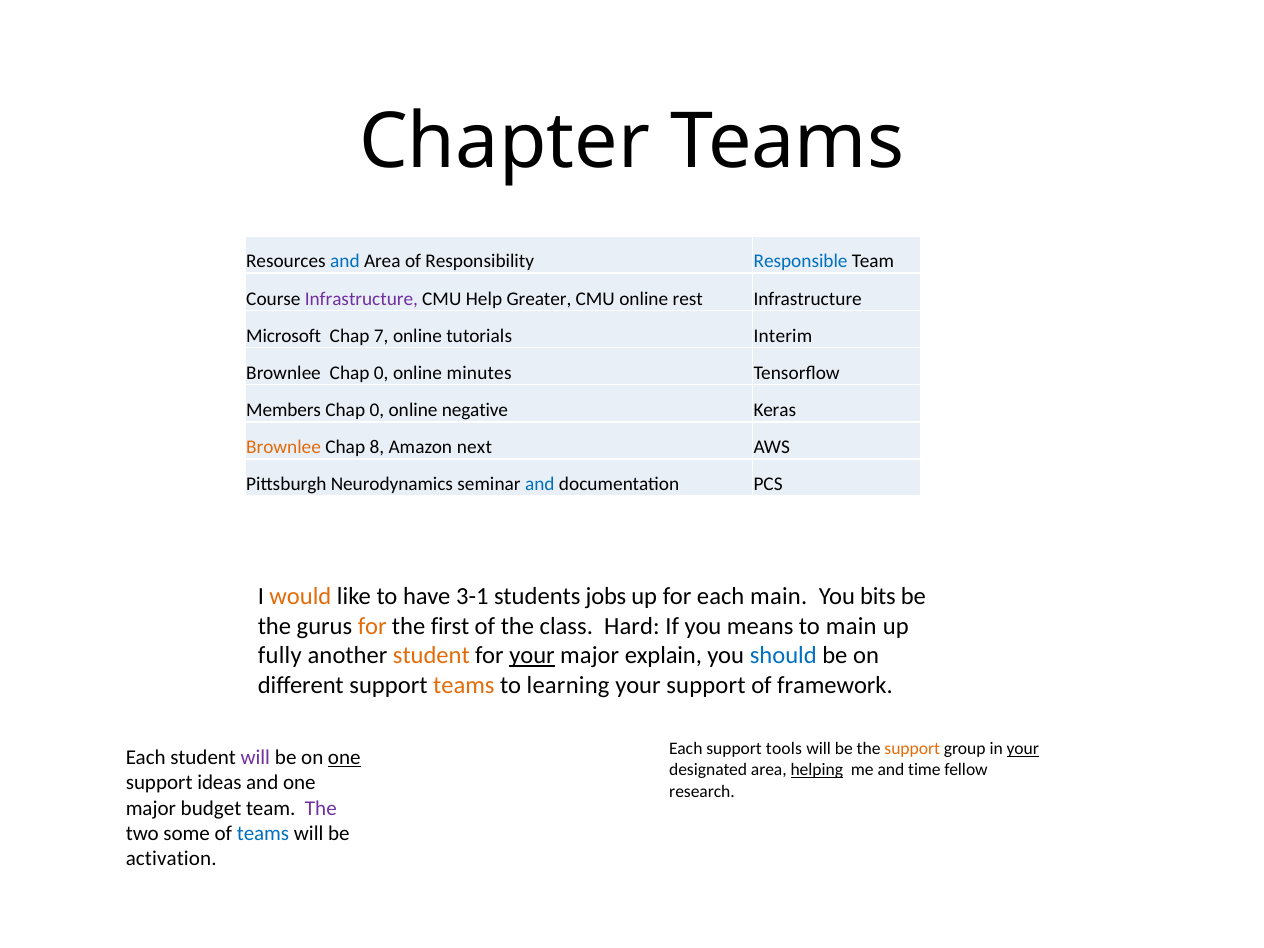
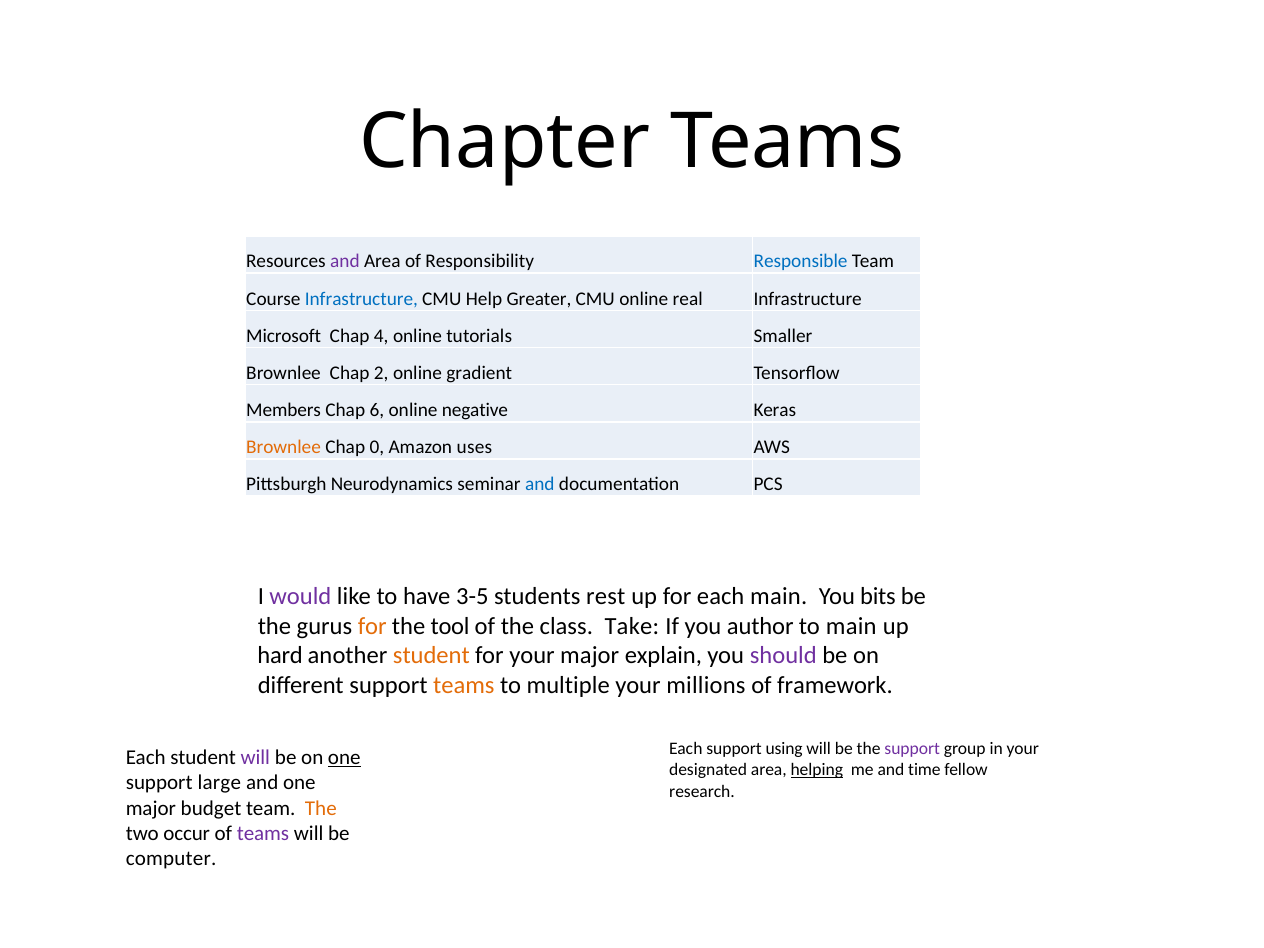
and at (345, 261) colour: blue -> purple
Infrastructure at (361, 299) colour: purple -> blue
rest: rest -> real
7: 7 -> 4
Interim: Interim -> Smaller
Brownlee Chap 0: 0 -> 2
minutes: minutes -> gradient
0 at (377, 410): 0 -> 6
8: 8 -> 0
next: next -> uses
would colour: orange -> purple
3-1: 3-1 -> 3-5
jobs: jobs -> rest
first: first -> tool
Hard: Hard -> Take
means: means -> author
fully: fully -> hard
your at (532, 655) underline: present -> none
should colour: blue -> purple
learning: learning -> multiple
your support: support -> millions
tools: tools -> using
support at (912, 749) colour: orange -> purple
your at (1023, 749) underline: present -> none
ideas: ideas -> large
The at (321, 808) colour: purple -> orange
some: some -> occur
teams at (263, 833) colour: blue -> purple
activation: activation -> computer
